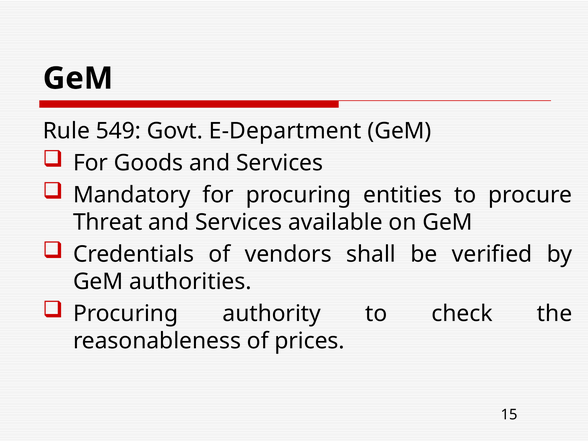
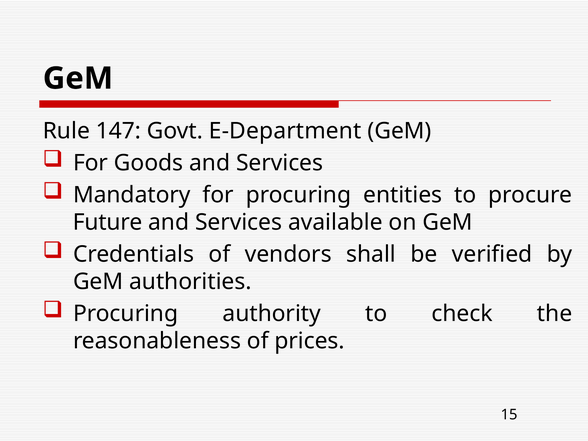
549: 549 -> 147
Threat: Threat -> Future
